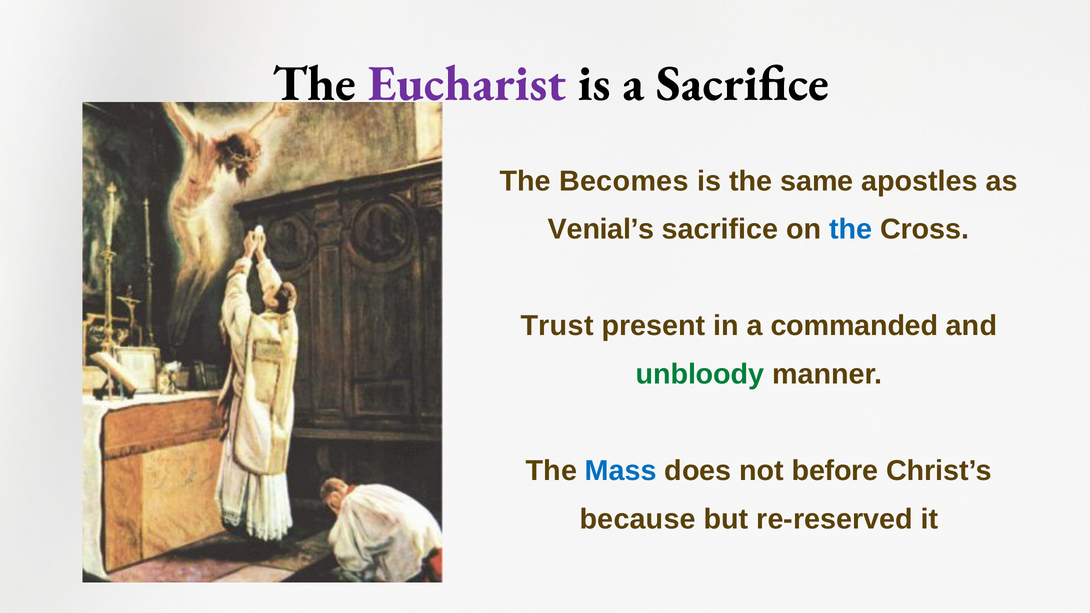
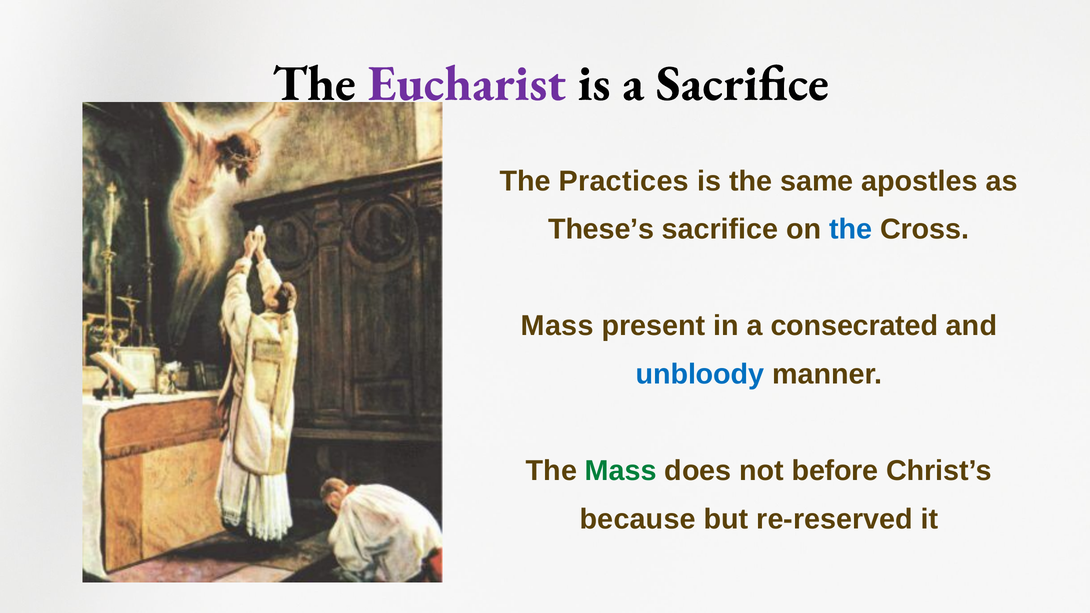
Becomes: Becomes -> Practices
Venial’s: Venial’s -> These’s
Trust at (557, 326): Trust -> Mass
commanded: commanded -> consecrated
unbloody colour: green -> blue
Mass at (621, 471) colour: blue -> green
